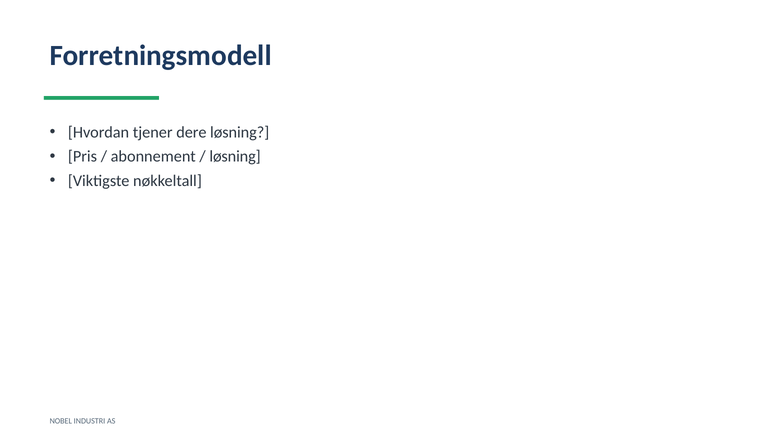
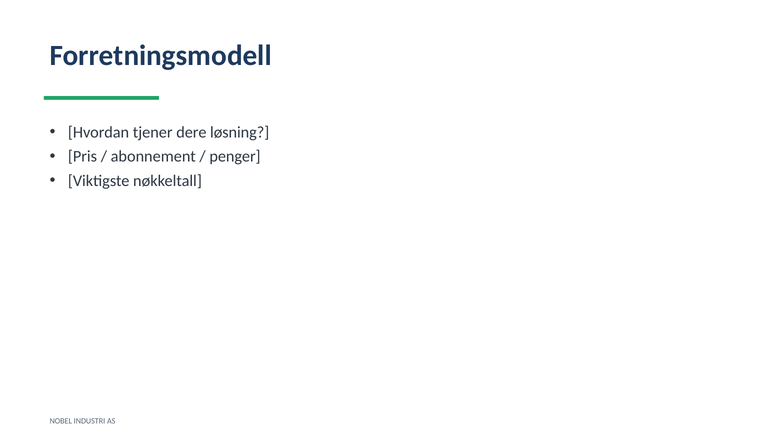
løsning at (235, 156): løsning -> penger
